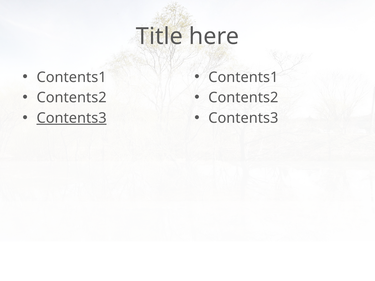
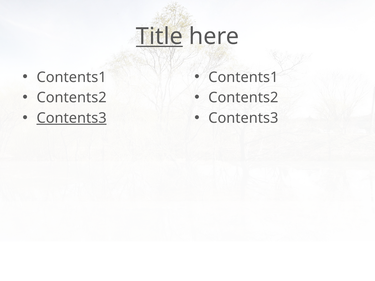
Title underline: none -> present
